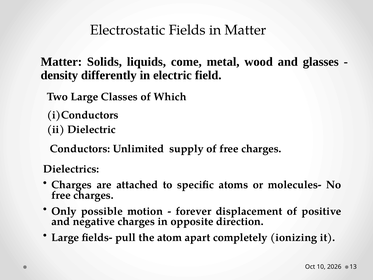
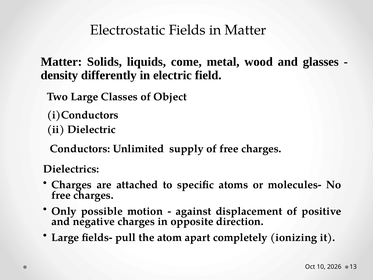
Which: Which -> Object
forever: forever -> against
